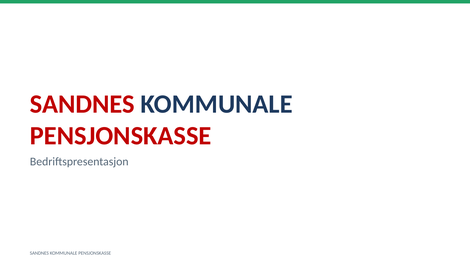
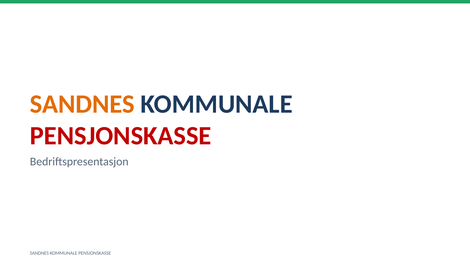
SANDNES at (82, 104) colour: red -> orange
